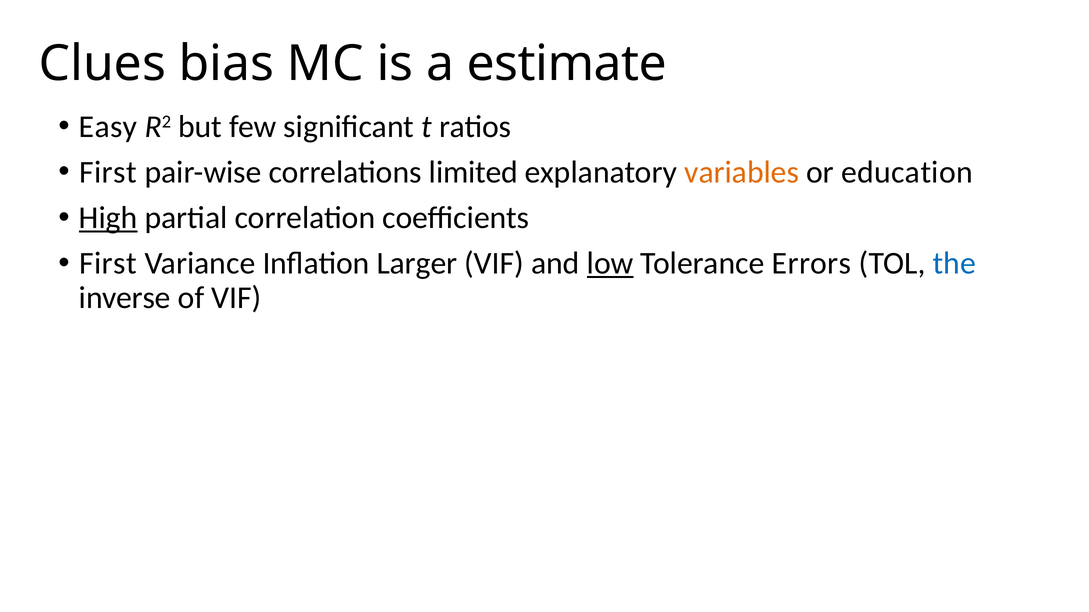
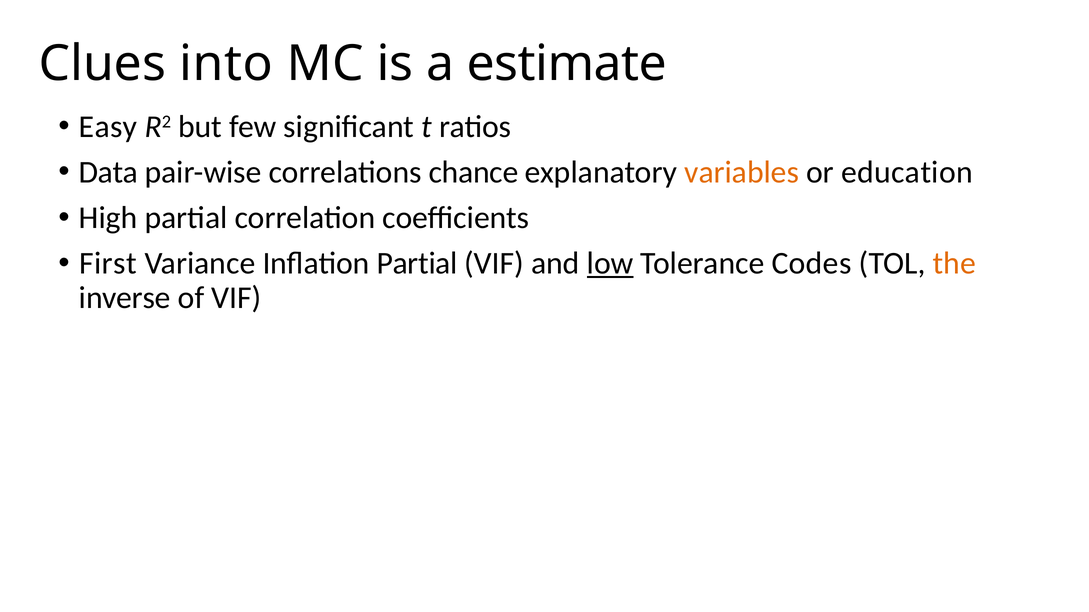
bias: bias -> into
First at (108, 172): First -> Data
limited: limited -> chance
High underline: present -> none
Inflation Larger: Larger -> Partial
Errors: Errors -> Codes
the colour: blue -> orange
